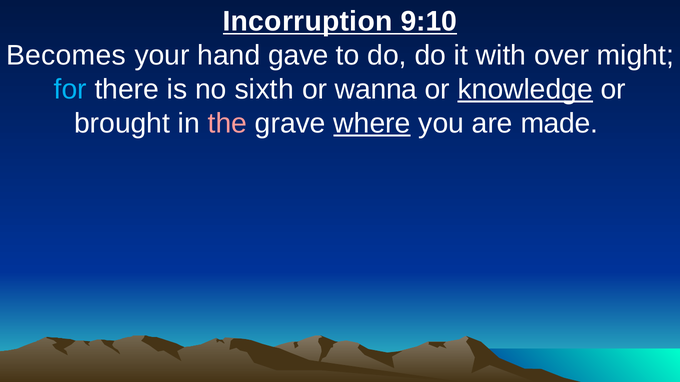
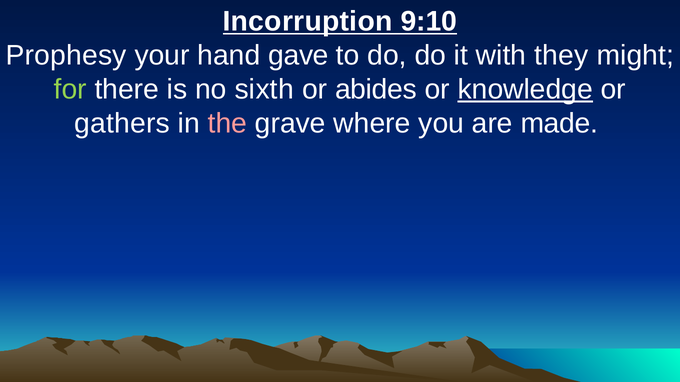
Becomes: Becomes -> Prophesy
over: over -> they
for colour: light blue -> light green
wanna: wanna -> abides
brought: brought -> gathers
where underline: present -> none
